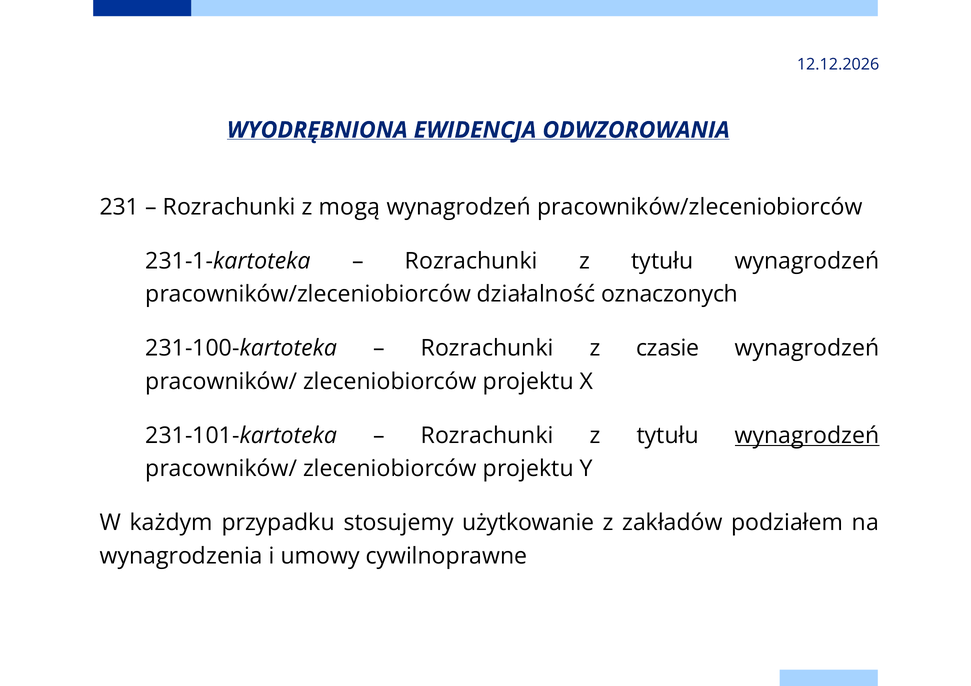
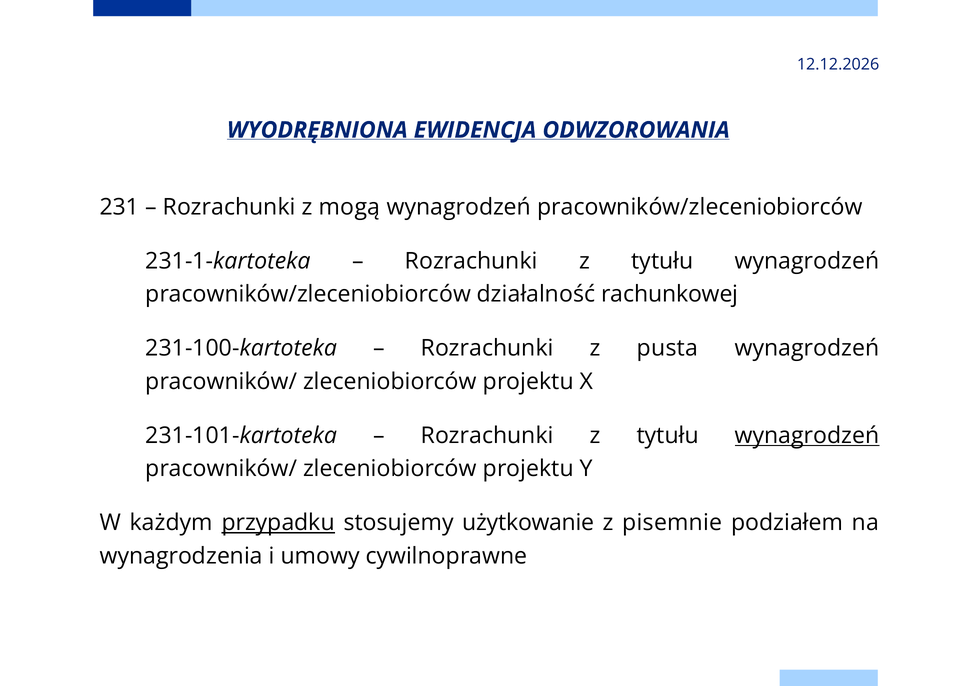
oznaczonych: oznaczonych -> rachunkowej
czasie: czasie -> pusta
przypadku underline: none -> present
zakładów: zakładów -> pisemnie
